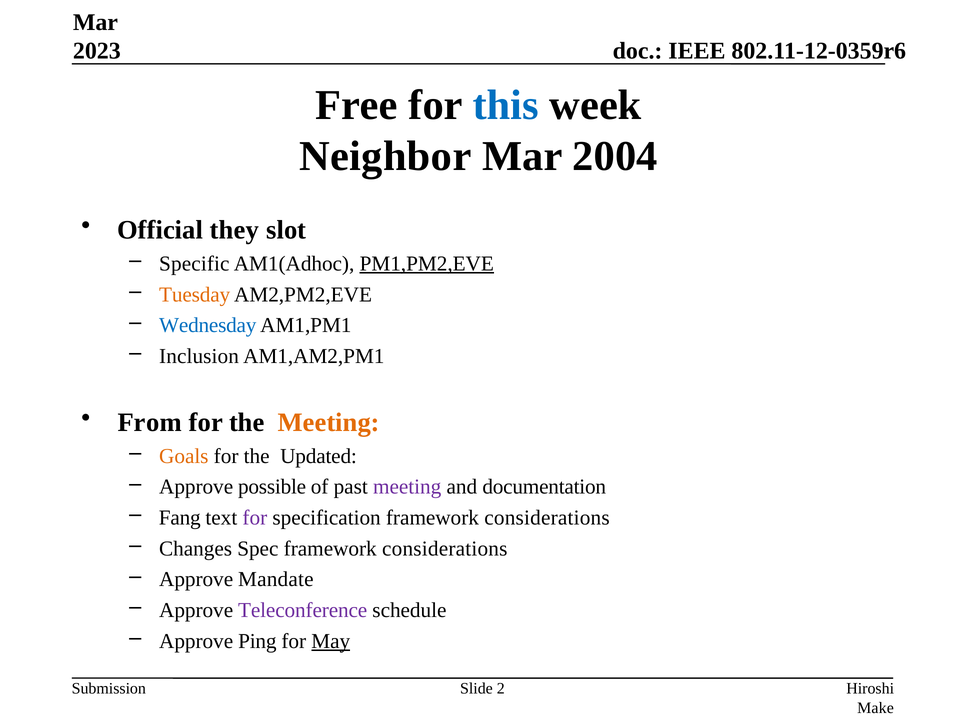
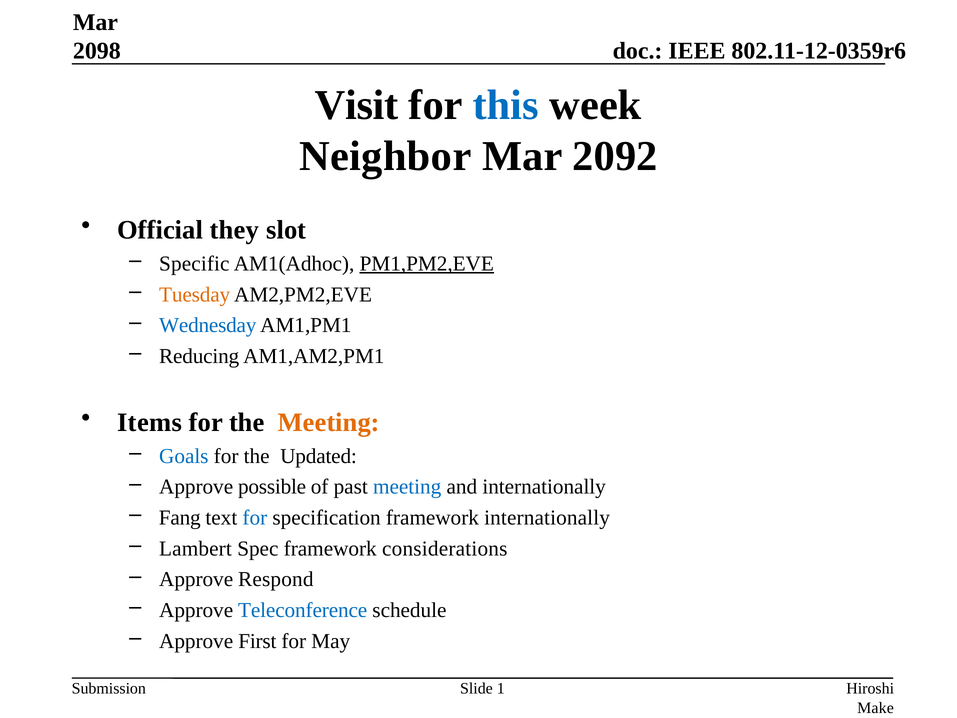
2023: 2023 -> 2098
Free: Free -> Visit
2004: 2004 -> 2092
Inclusion: Inclusion -> Reducing
From: From -> Items
Goals colour: orange -> blue
meeting at (407, 487) colour: purple -> blue
and documentation: documentation -> internationally
for at (255, 518) colour: purple -> blue
specification framework considerations: considerations -> internationally
Changes: Changes -> Lambert
Mandate: Mandate -> Respond
Teleconference colour: purple -> blue
Ping: Ping -> First
May underline: present -> none
2: 2 -> 1
